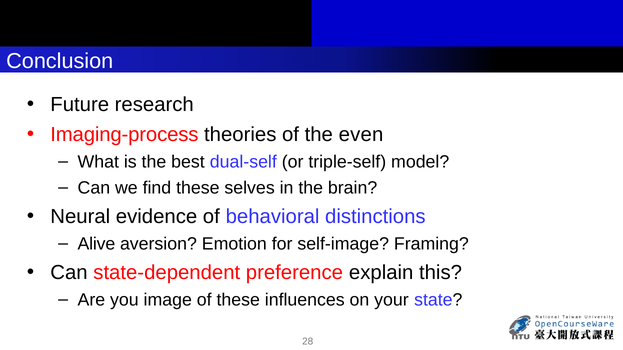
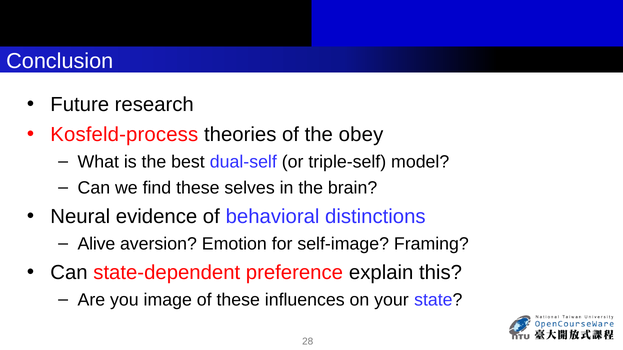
Imaging-process: Imaging-process -> Kosfeld-process
even: even -> obey
